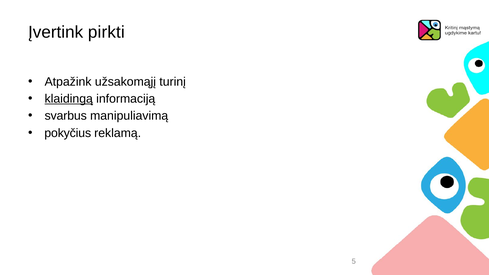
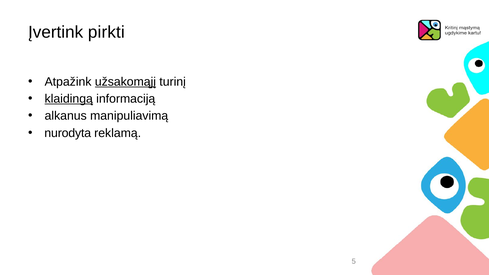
užsakomąjį underline: none -> present
svarbus: svarbus -> alkanus
pokyčius: pokyčius -> nurodyta
